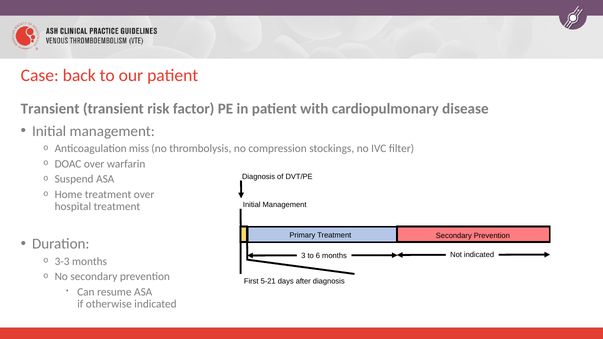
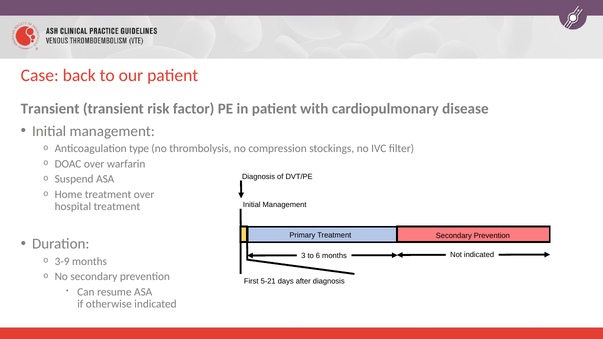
miss: miss -> type
3-3: 3-3 -> 3-9
